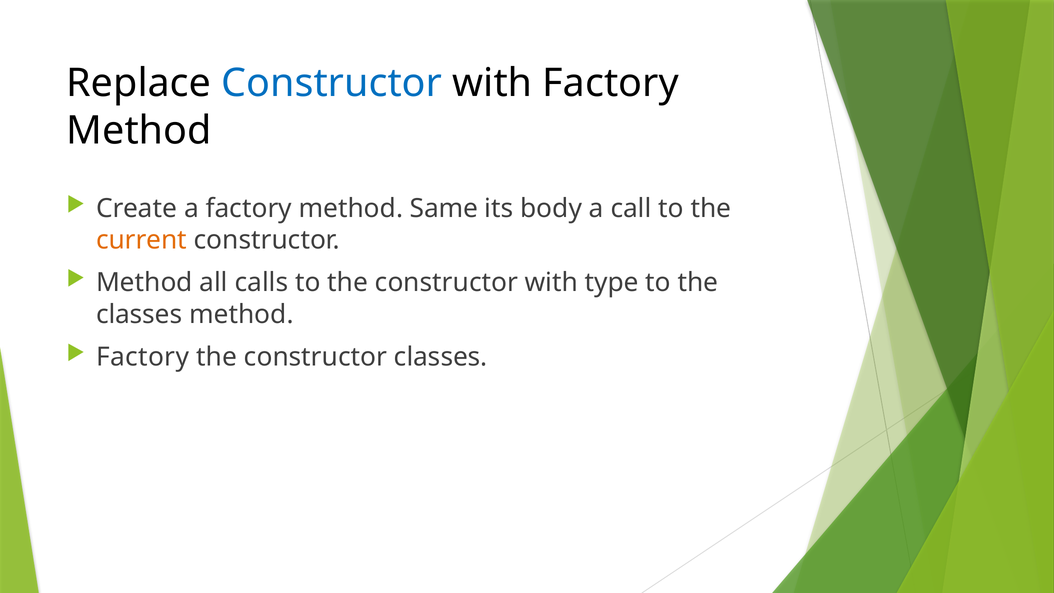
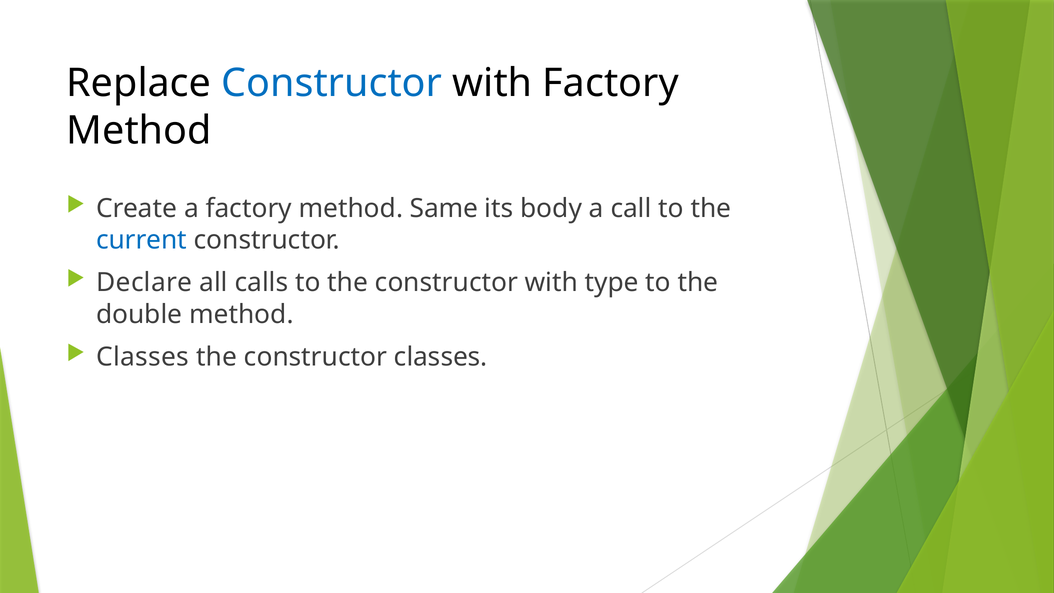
current colour: orange -> blue
Method at (144, 283): Method -> Declare
classes at (139, 314): classes -> double
Factory at (143, 357): Factory -> Classes
